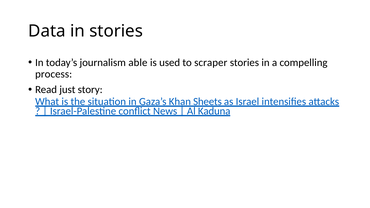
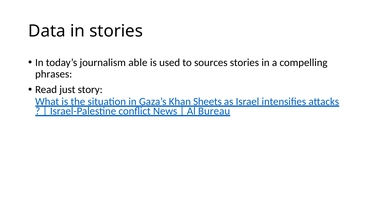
scraper: scraper -> sources
process: process -> phrases
Kaduna: Kaduna -> Bureau
